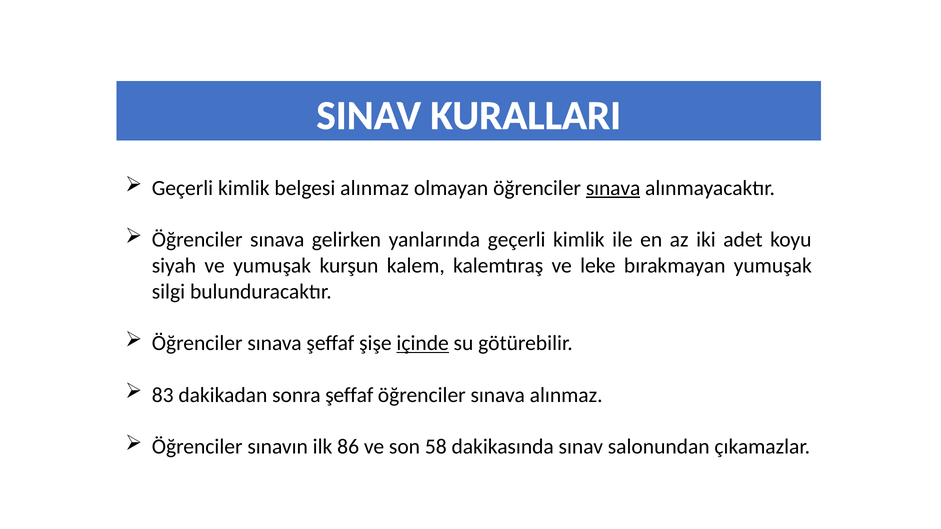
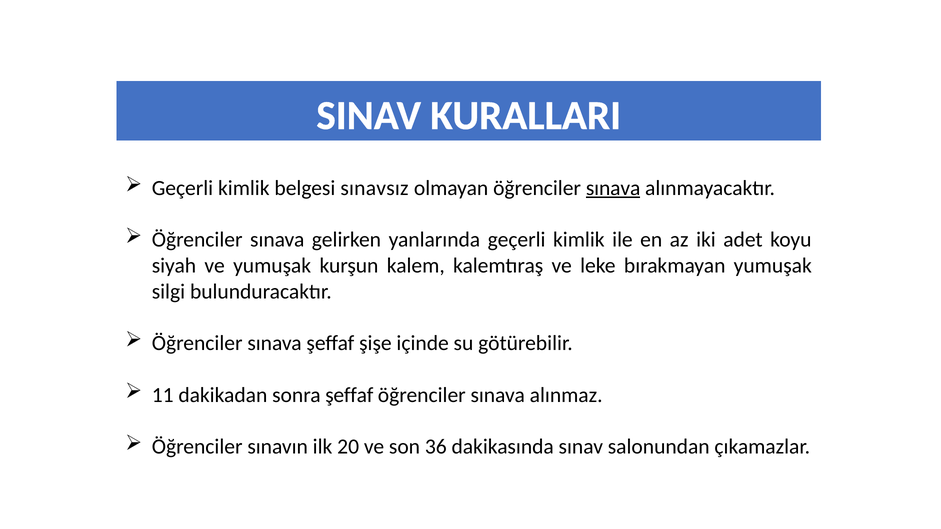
belgesi alınmaz: alınmaz -> sınavsız
içinde underline: present -> none
83: 83 -> 11
86: 86 -> 20
58: 58 -> 36
